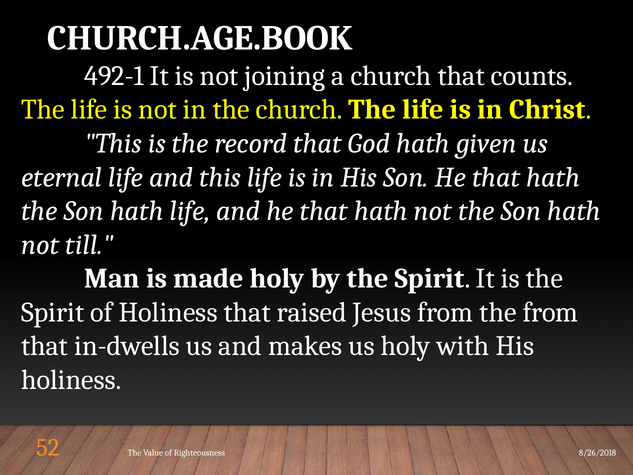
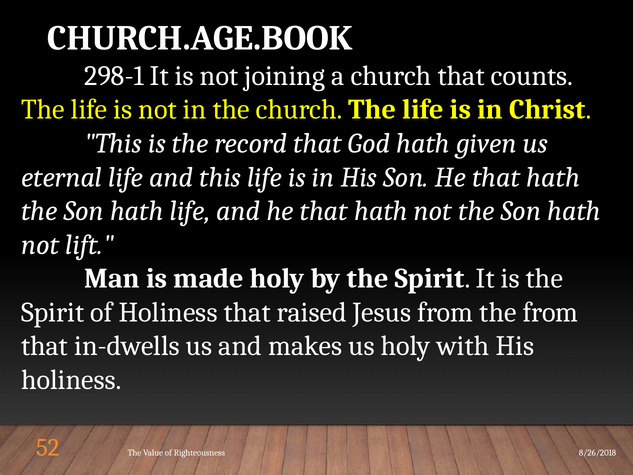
492-1: 492-1 -> 298-1
till: till -> lift
